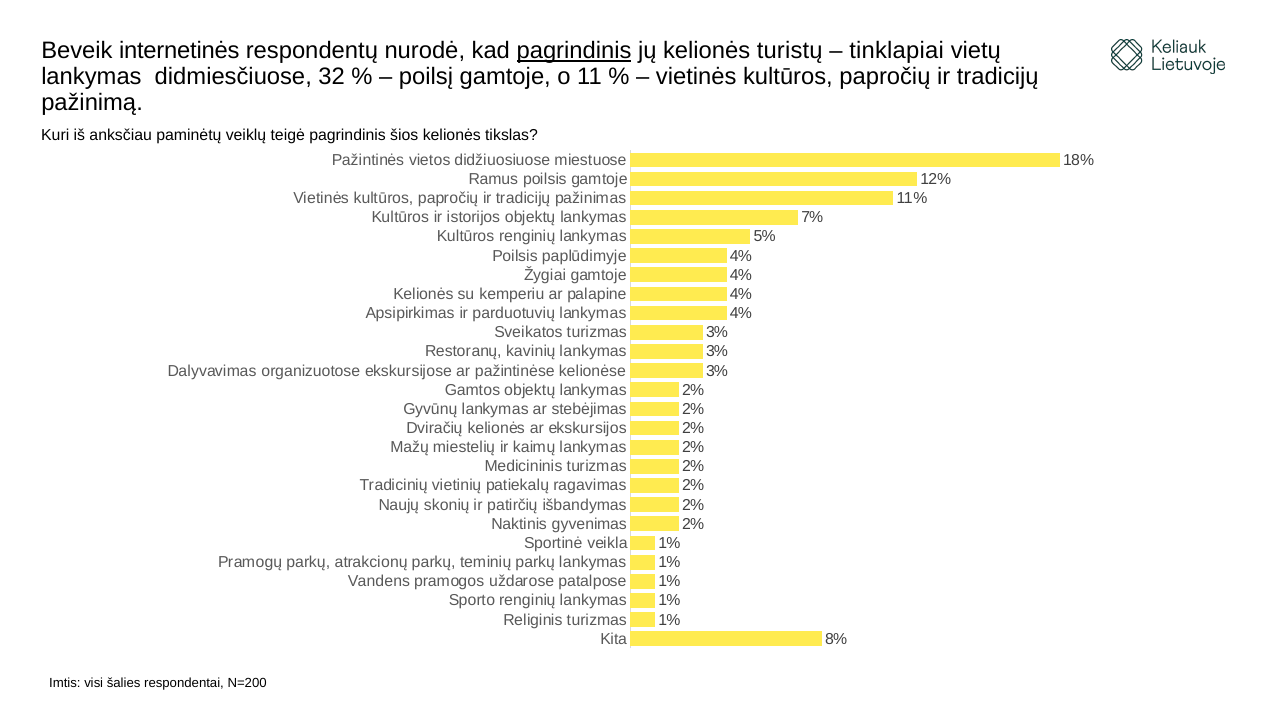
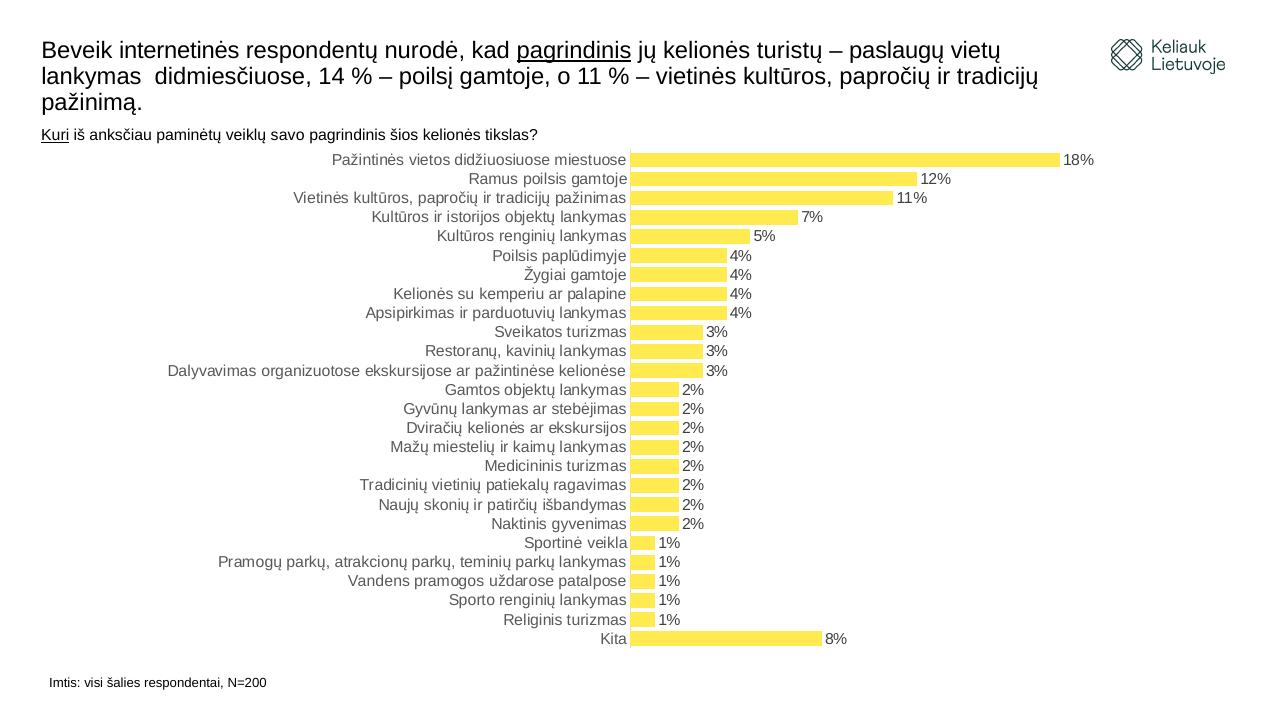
tinklapiai: tinklapiai -> paslaugų
32: 32 -> 14
Kuri underline: none -> present
teigė: teigė -> savo
